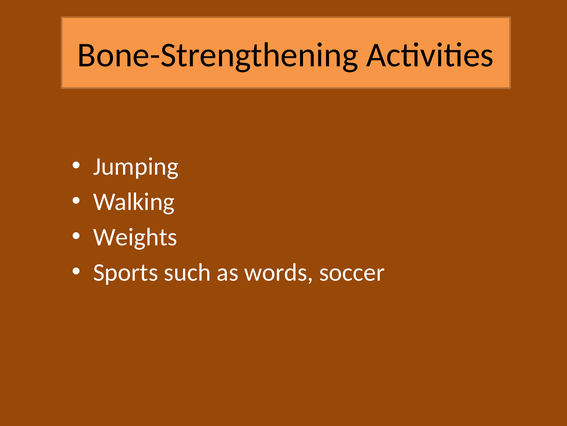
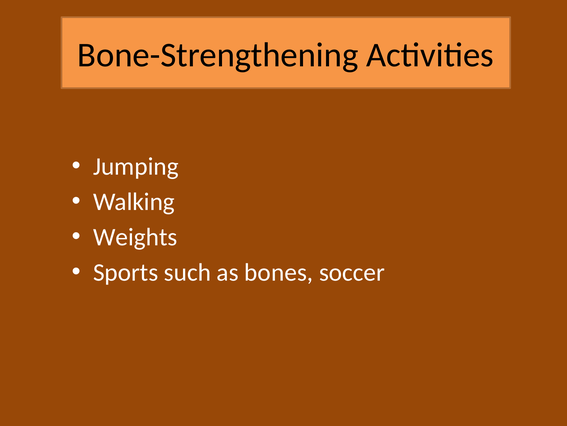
words: words -> bones
